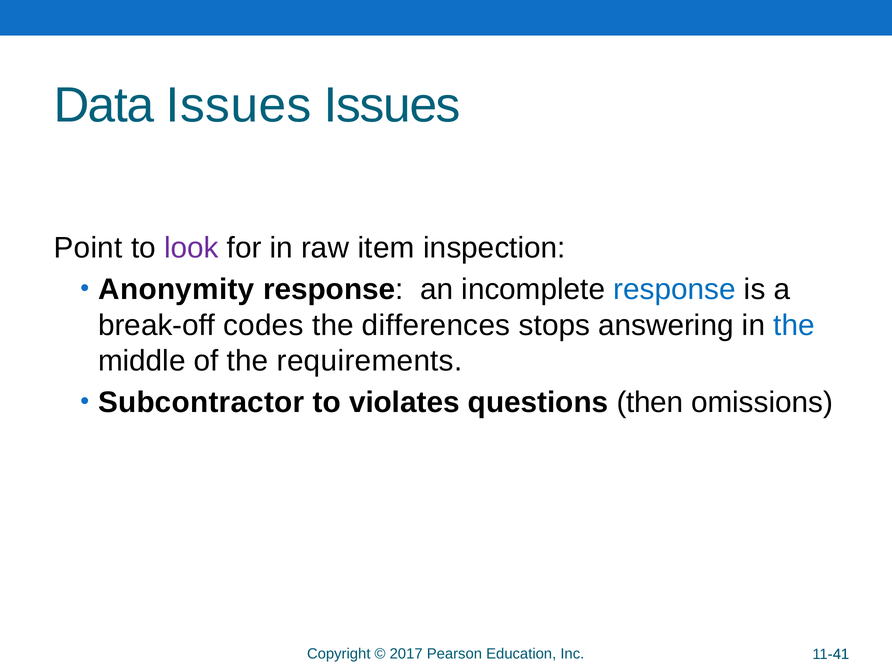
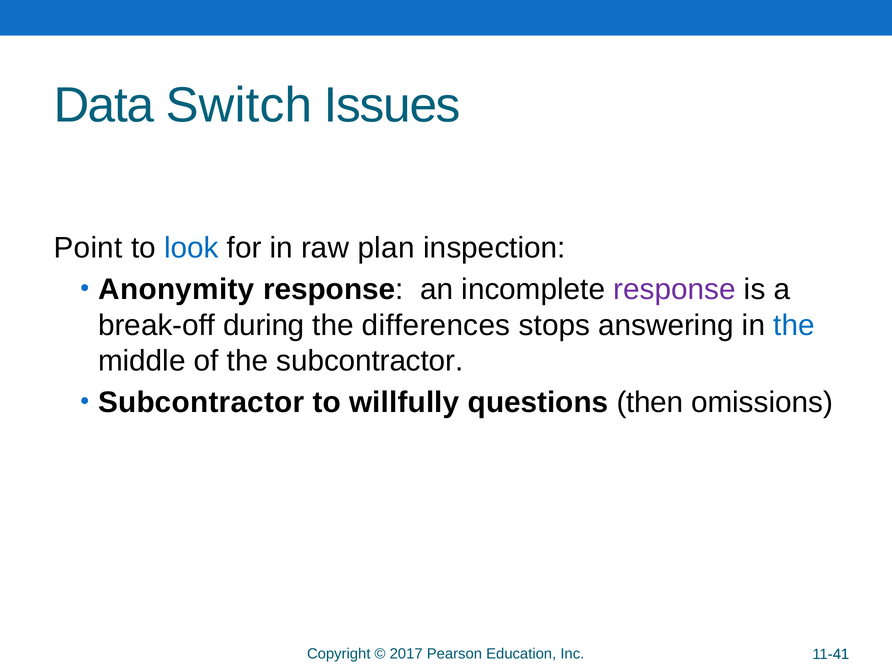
Data Issues: Issues -> Switch
look colour: purple -> blue
item: item -> plan
response at (675, 290) colour: blue -> purple
codes: codes -> during
the requirements: requirements -> subcontractor
violates: violates -> willfully
